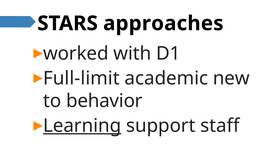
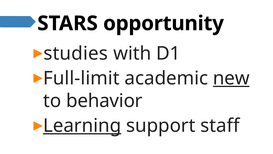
approaches: approaches -> opportunity
worked: worked -> studies
new underline: none -> present
